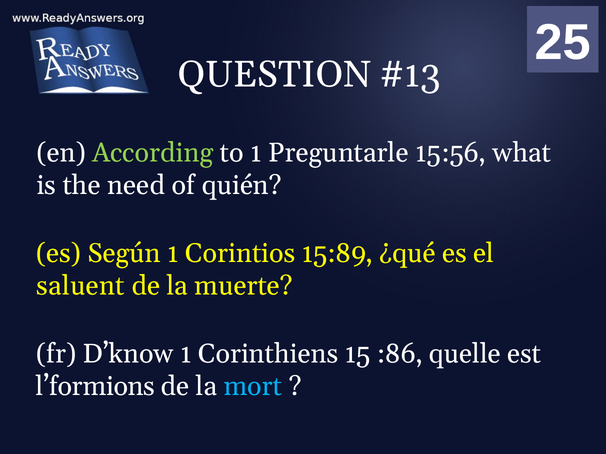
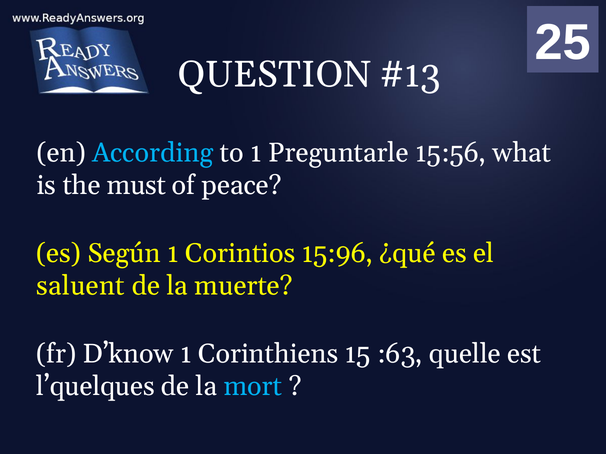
According colour: light green -> light blue
need: need -> must
quién: quién -> peace
15:89: 15:89 -> 15:96
:86: :86 -> :63
l’formions: l’formions -> l’quelques
